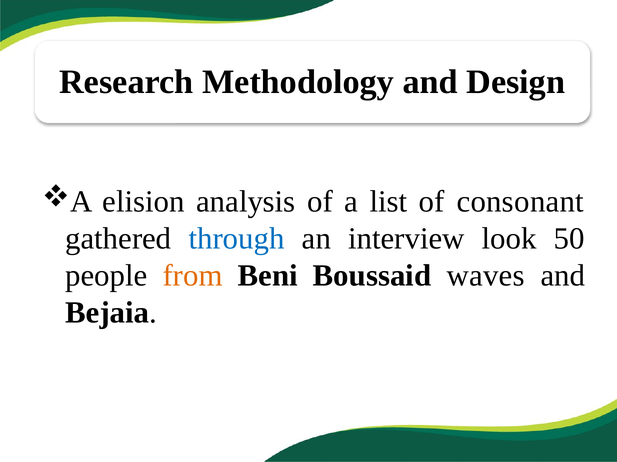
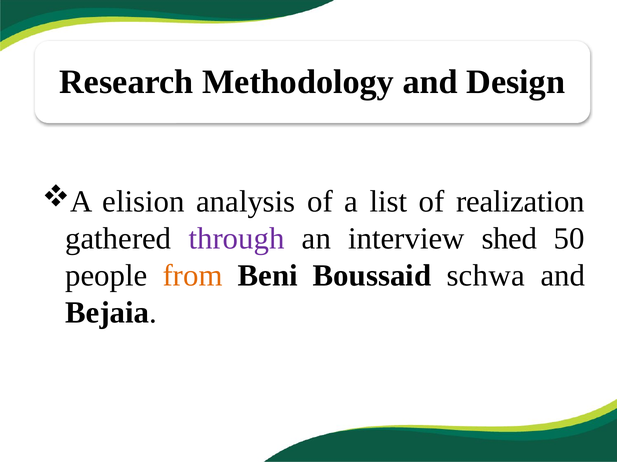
consonant: consonant -> realization
through colour: blue -> purple
look: look -> shed
waves: waves -> schwa
